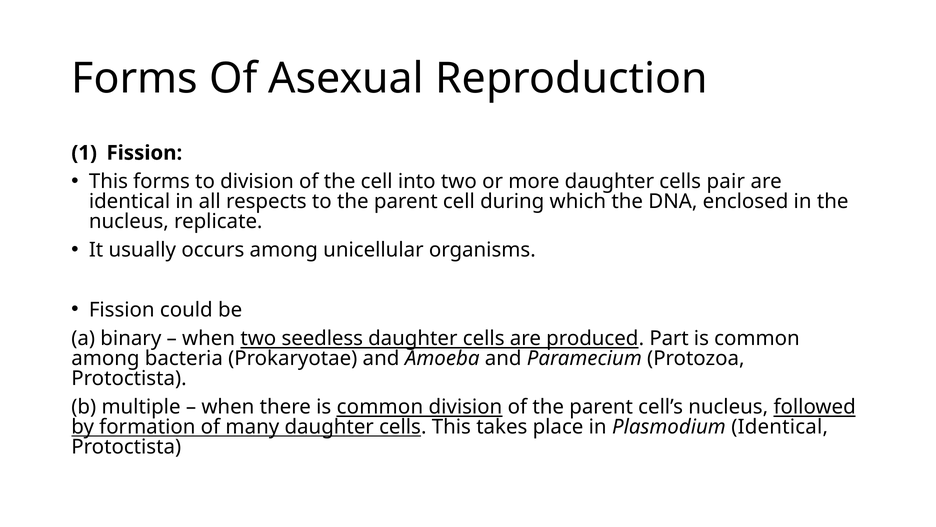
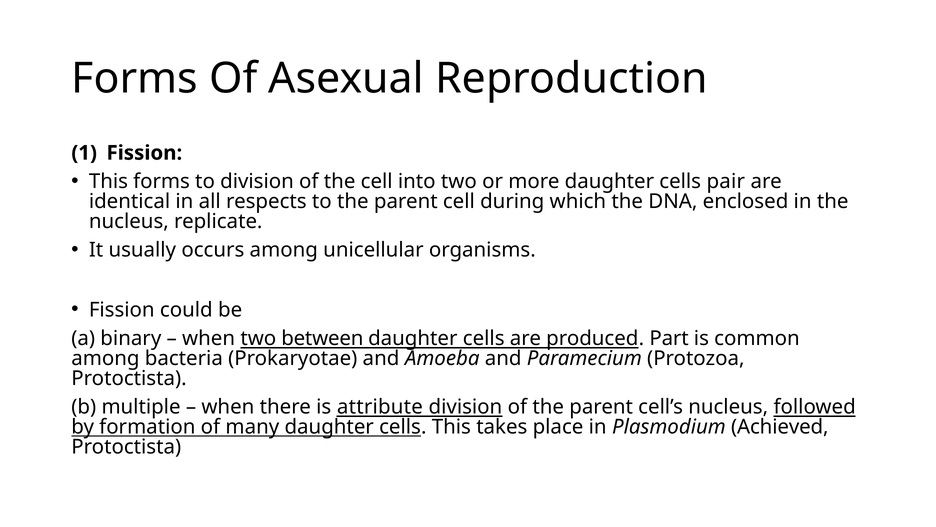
seedless: seedless -> between
there is common: common -> attribute
Plasmodium Identical: Identical -> Achieved
